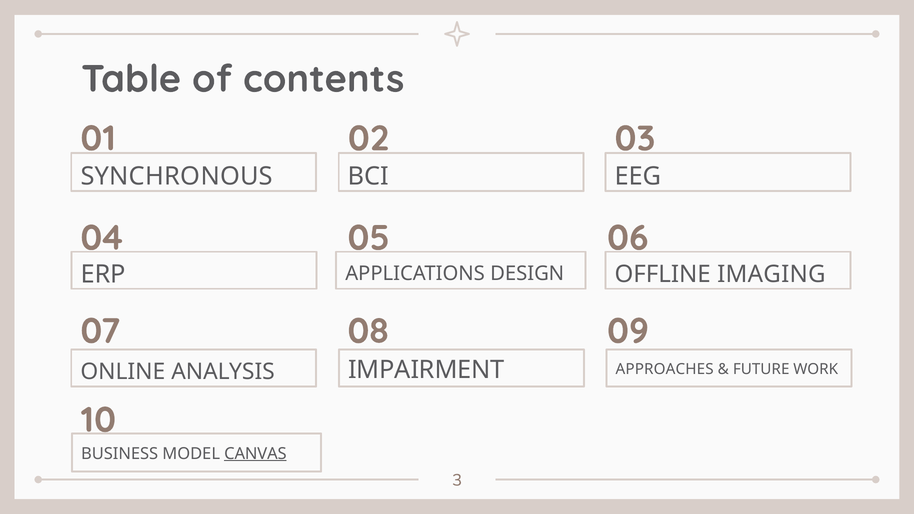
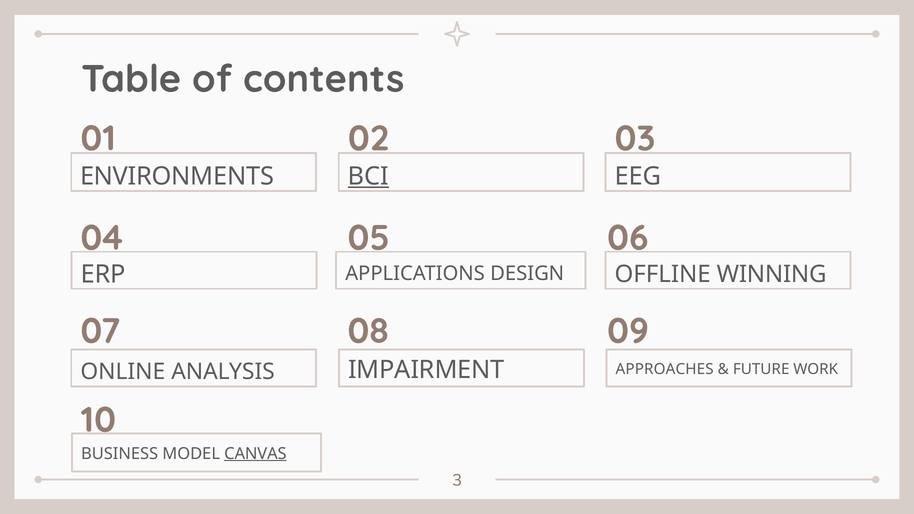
SYNCHRONOUS: SYNCHRONOUS -> ENVIRONMENTS
BCI underline: none -> present
IMAGING: IMAGING -> WINNING
